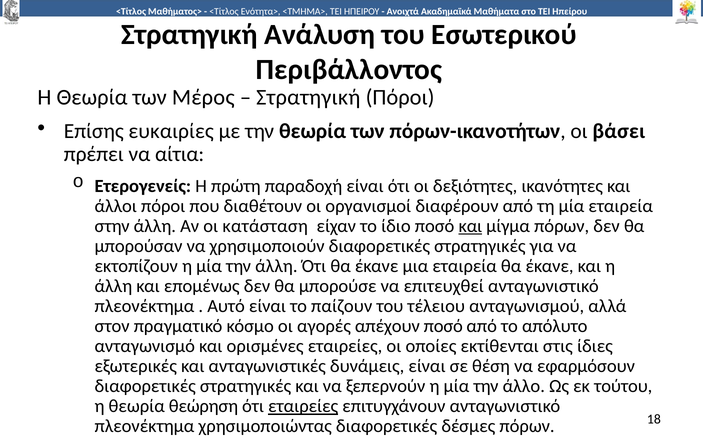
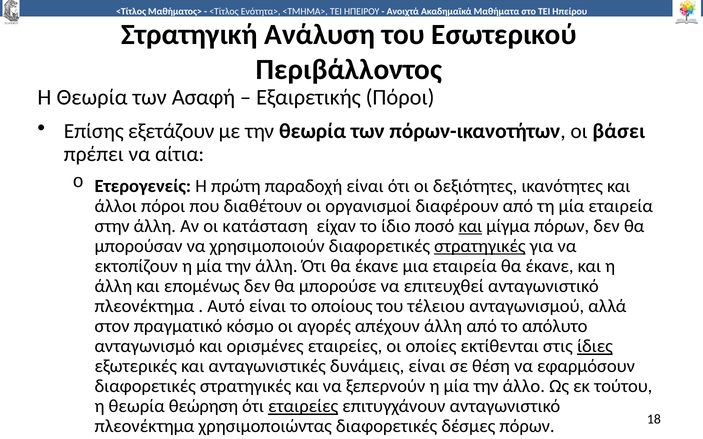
Μέρος: Μέρος -> Ασαφή
Στρατηγική at (308, 97): Στρατηγική -> Εξαιρετικής
ευκαιρίες: ευκαιρίες -> εξετάζουν
στρατηγικές at (480, 246) underline: none -> present
παίζουν: παίζουν -> οποίους
απέχουν ποσό: ποσό -> άλλη
ίδιες underline: none -> present
